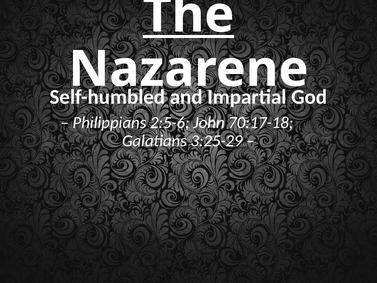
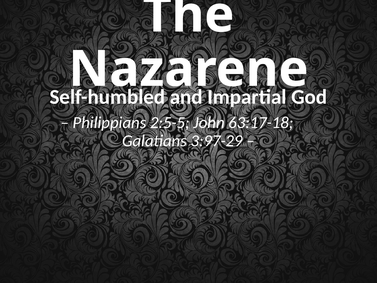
The underline: present -> none
2:5-6: 2:5-6 -> 2:5-5
70:17-18: 70:17-18 -> 63:17-18
3:25-29: 3:25-29 -> 3:97-29
